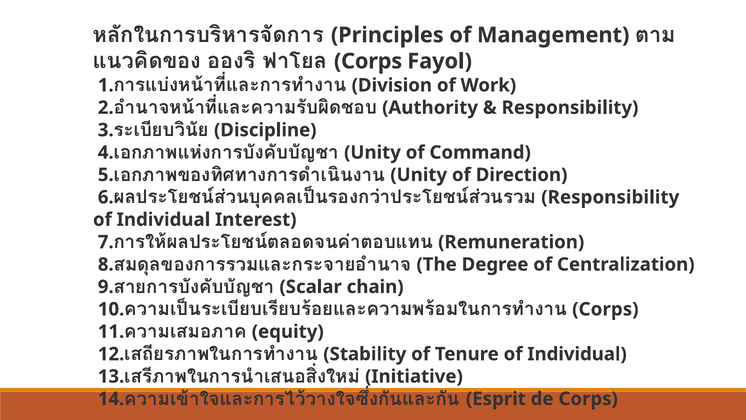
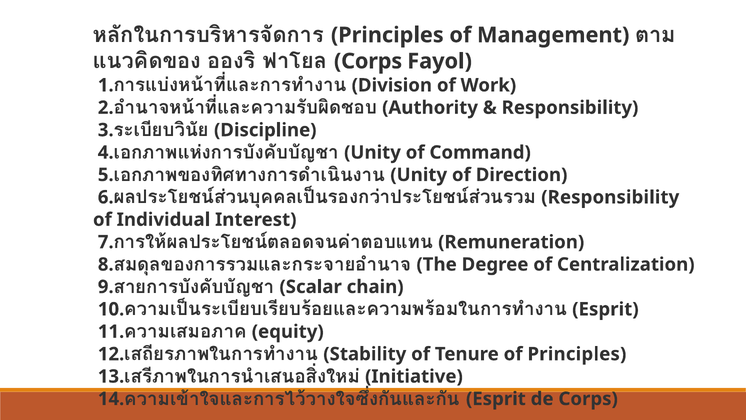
Corps at (605, 309): Corps -> Esprit
Tenure of Individual: Individual -> Principles
